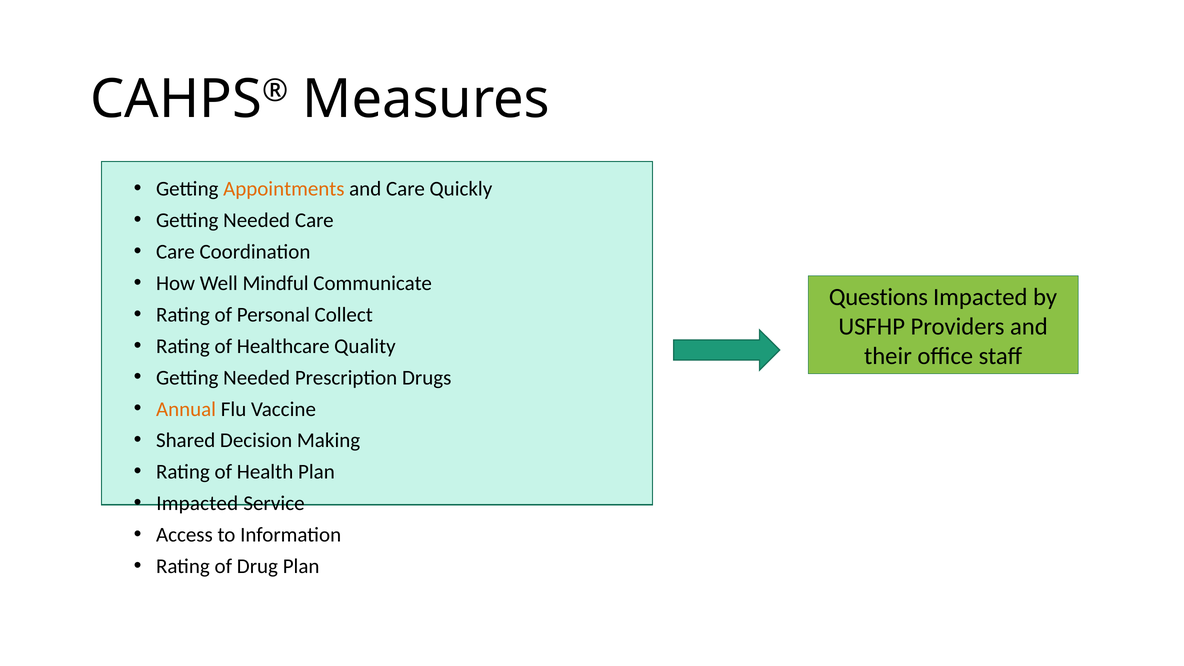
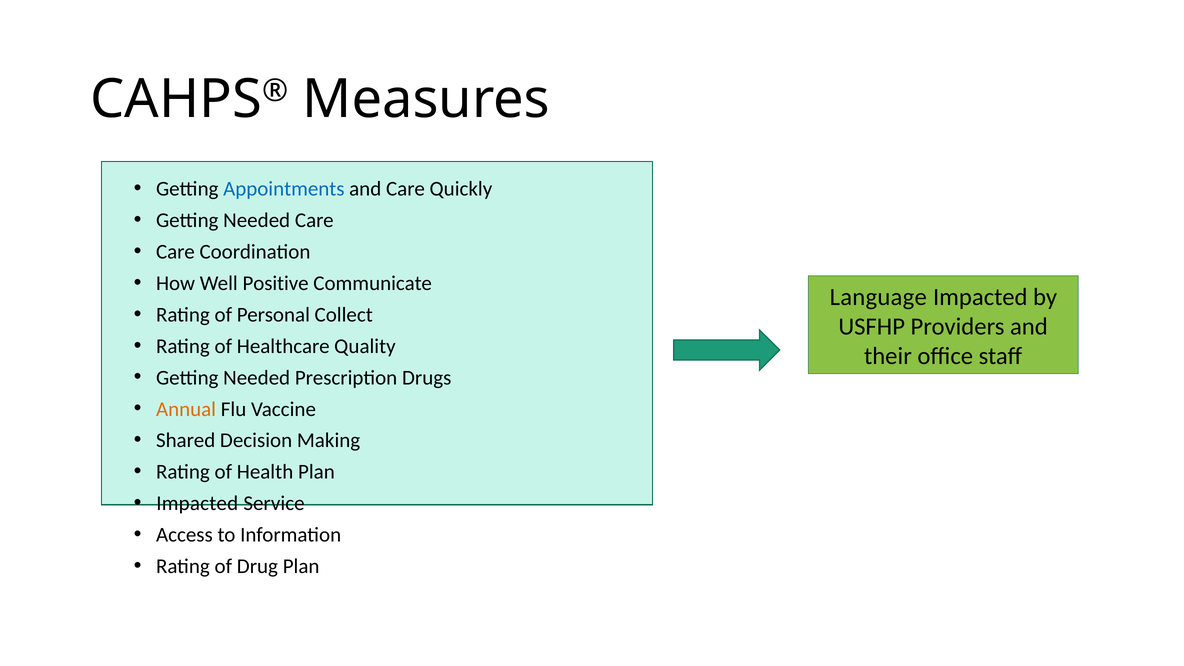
Appointments colour: orange -> blue
Mindful: Mindful -> Positive
Questions: Questions -> Language
